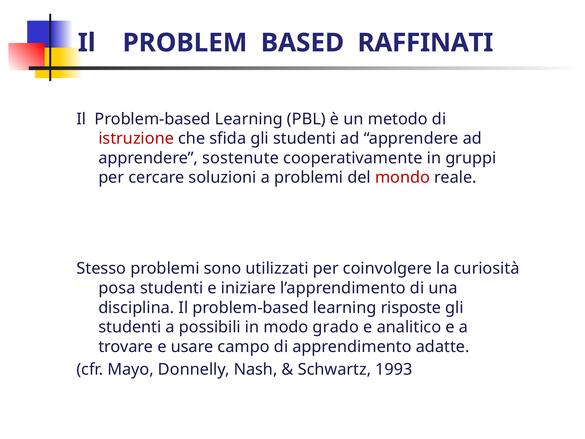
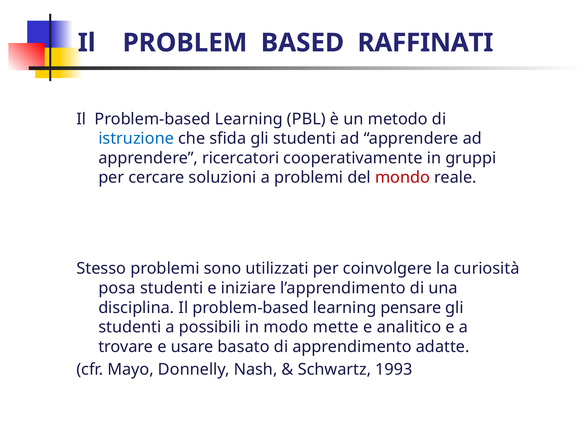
istruzione colour: red -> blue
sostenute: sostenute -> ricercatori
risposte: risposte -> pensare
grado: grado -> mette
campo: campo -> basato
